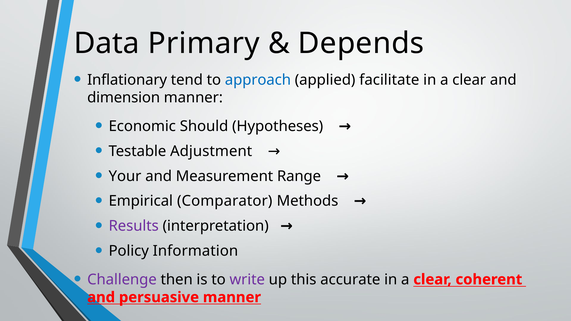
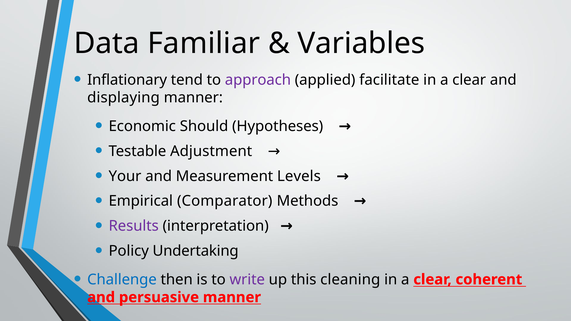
Primary: Primary -> Familiar
Depends: Depends -> Variables
approach colour: blue -> purple
dimension: dimension -> displaying
Range: Range -> Levels
Information: Information -> Undertaking
Challenge colour: purple -> blue
accurate: accurate -> cleaning
